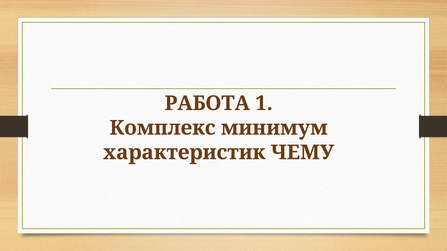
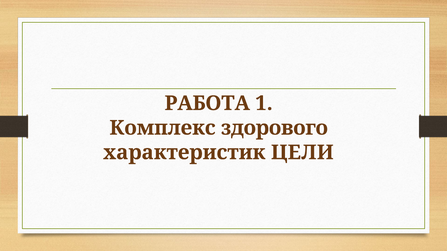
минимум: минимум -> здорового
ЧЕМУ: ЧЕМУ -> ЦЕЛИ
